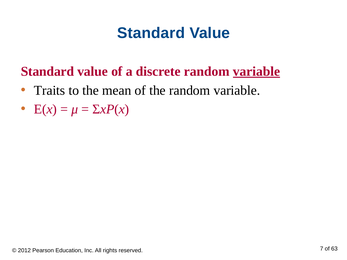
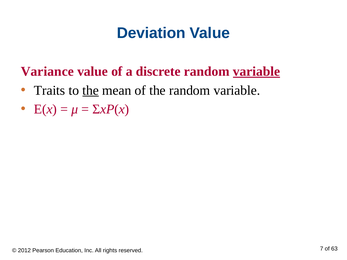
Standard at (151, 33): Standard -> Deviation
Standard at (47, 72): Standard -> Variance
the at (91, 90) underline: none -> present
